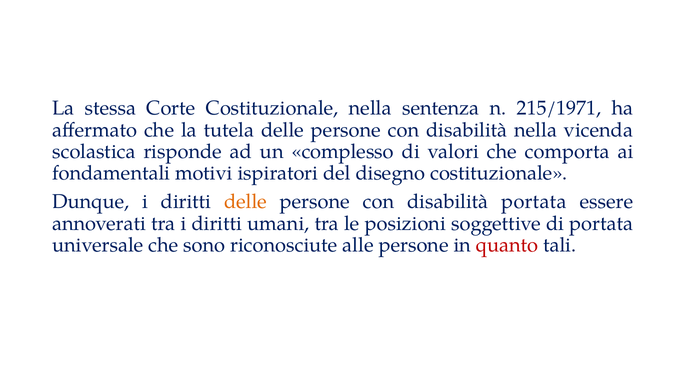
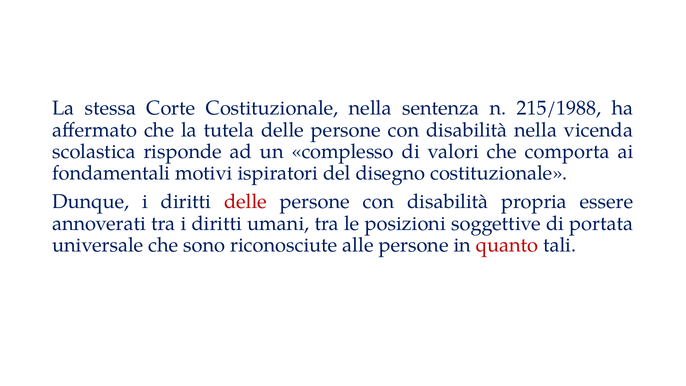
215/1971: 215/1971 -> 215/1988
delle at (246, 202) colour: orange -> red
disabilità portata: portata -> propria
